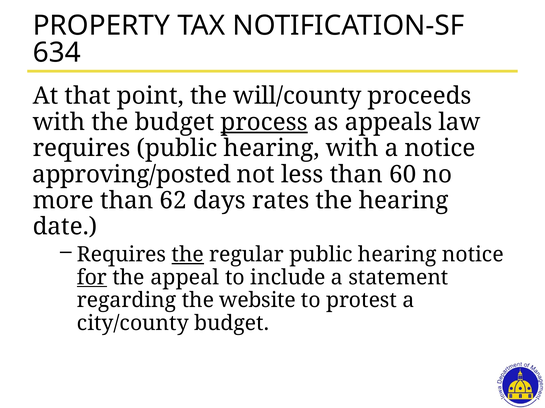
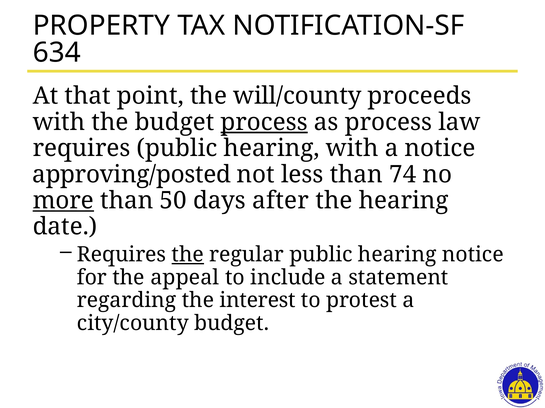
as appeals: appeals -> process
60: 60 -> 74
more underline: none -> present
62: 62 -> 50
rates: rates -> after
for underline: present -> none
website: website -> interest
